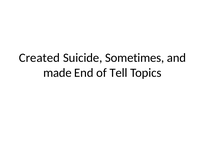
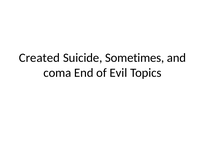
made: made -> coma
Tell: Tell -> Evil
